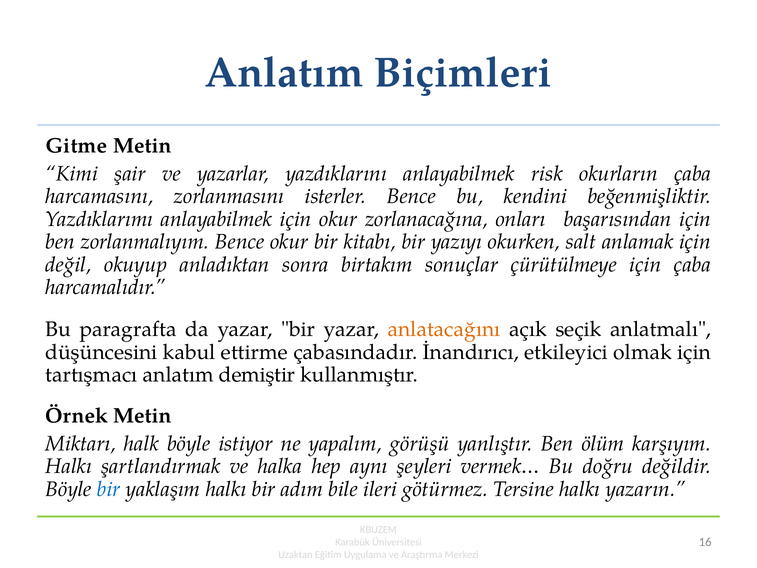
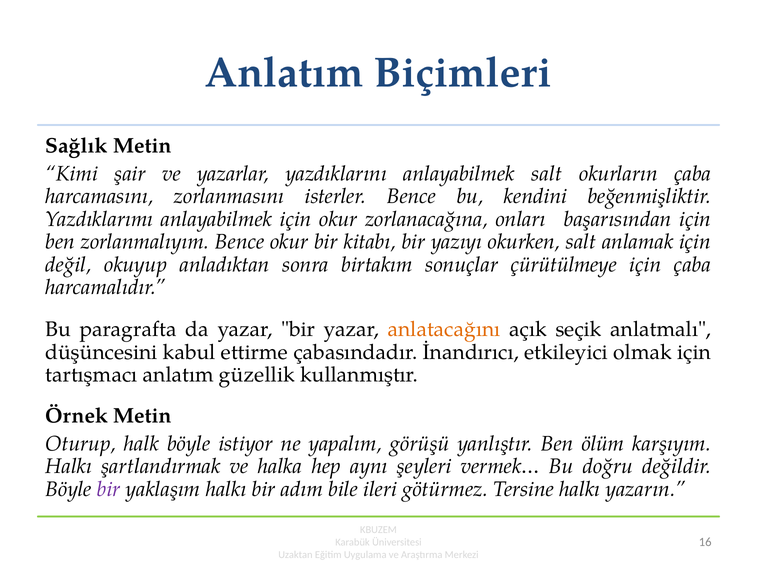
Gitme: Gitme -> Sağlık
anlayabilmek risk: risk -> salt
demiştir: demiştir -> güzellik
Miktarı: Miktarı -> Oturup
bir at (109, 489) colour: blue -> purple
